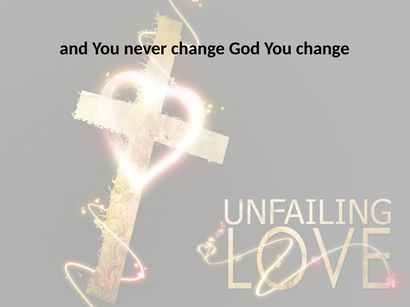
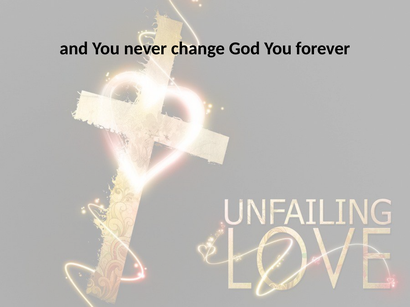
You change: change -> forever
